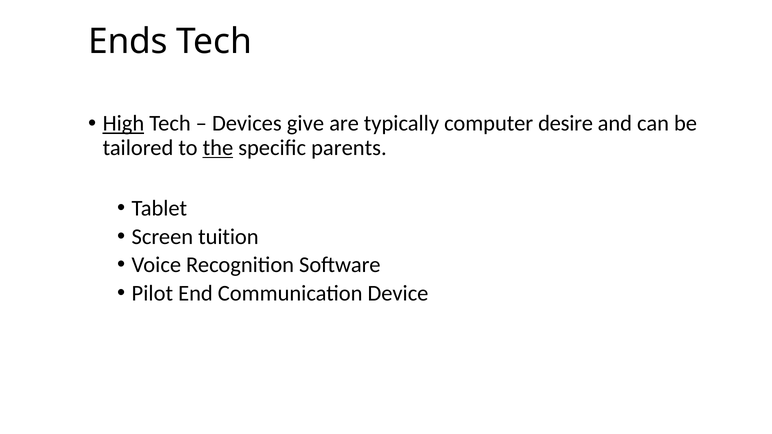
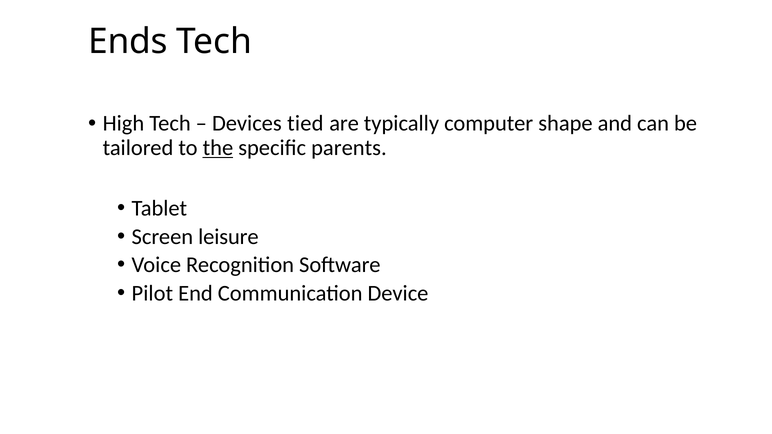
High underline: present -> none
give: give -> tied
desire: desire -> shape
tuition: tuition -> leisure
